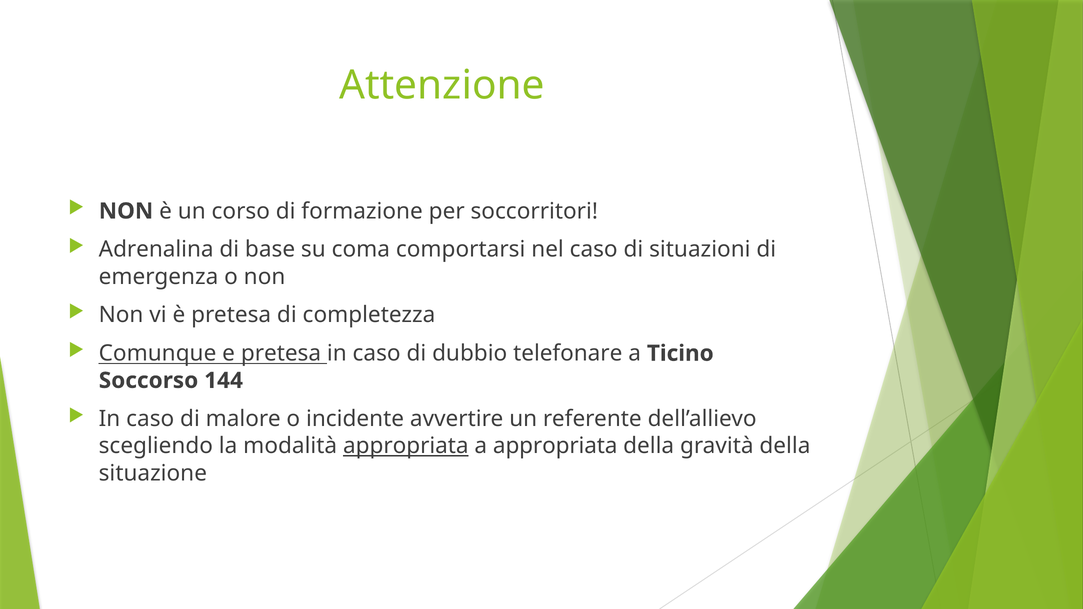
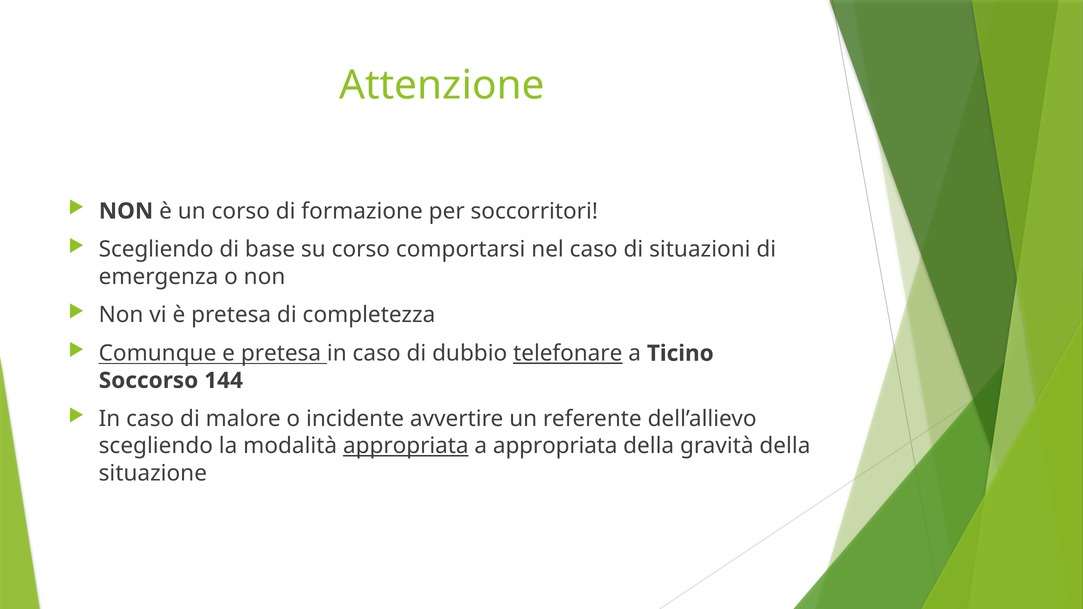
Adrenalina at (156, 250): Adrenalina -> Scegliendo
su coma: coma -> corso
telefonare underline: none -> present
